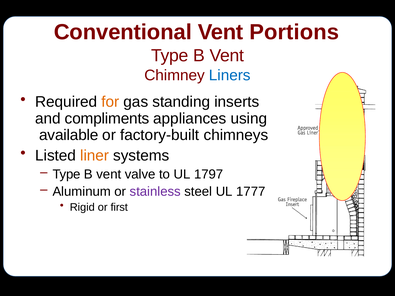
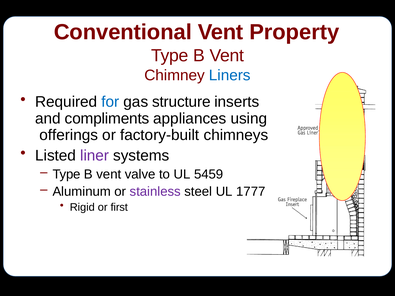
Portions: Portions -> Property
for colour: orange -> blue
standing: standing -> structure
available: available -> offerings
liner colour: orange -> purple
1797: 1797 -> 5459
